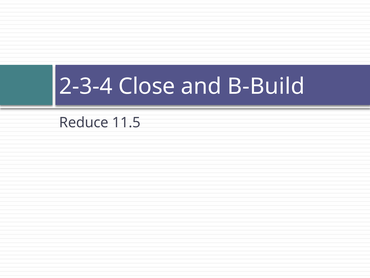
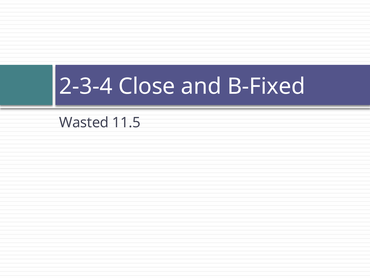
B-Build: B-Build -> B-Fixed
Reduce: Reduce -> Wasted
